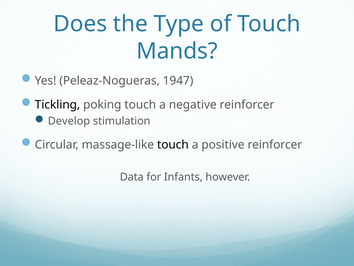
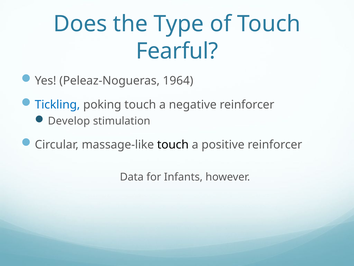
Mands: Mands -> Fearful
1947: 1947 -> 1964
Tickling colour: black -> blue
